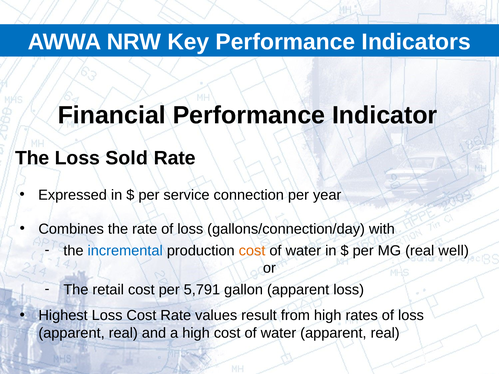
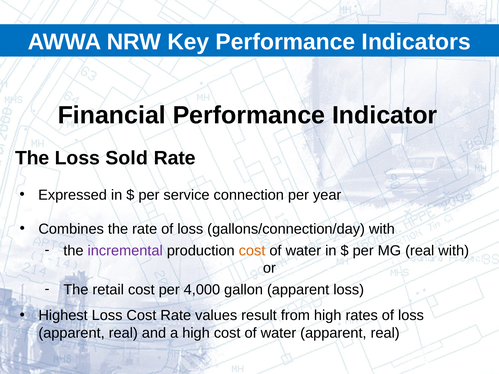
incremental colour: blue -> purple
real well: well -> with
5,791: 5,791 -> 4,000
